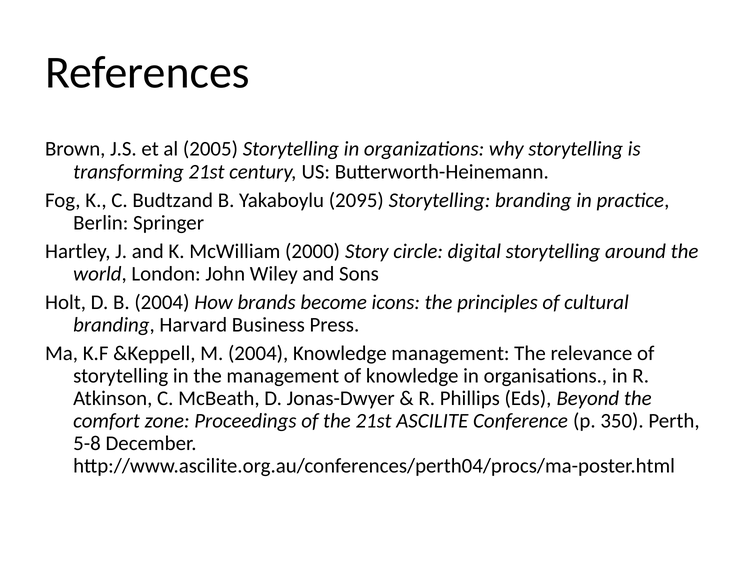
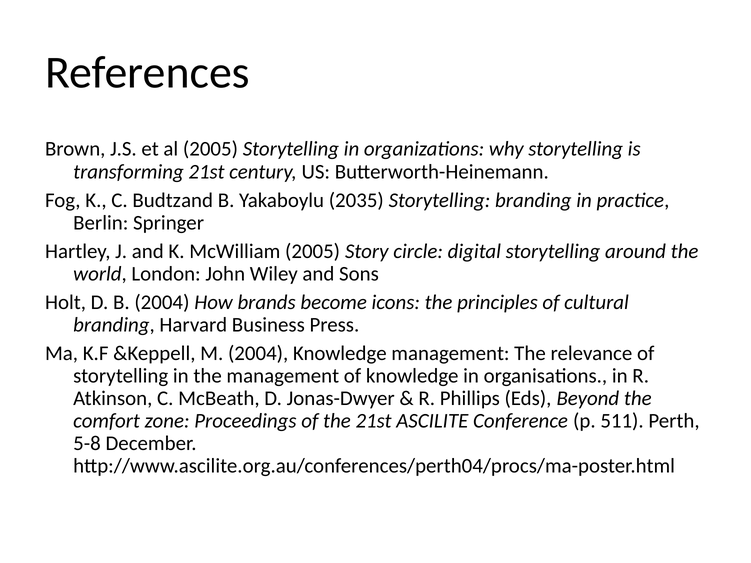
2095: 2095 -> 2035
McWilliam 2000: 2000 -> 2005
350: 350 -> 511
